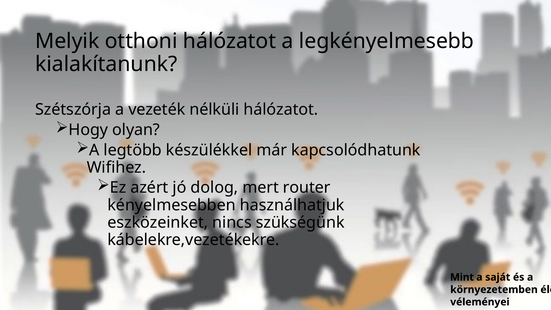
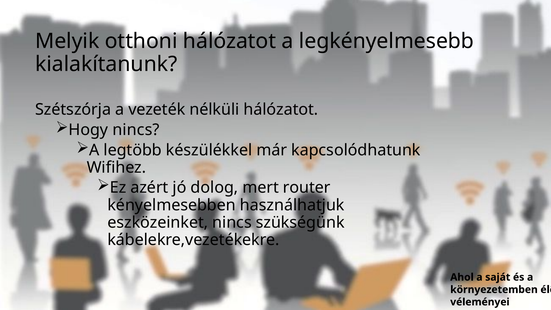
Hogy olyan: olyan -> nincs
Mint: Mint -> Ahol
